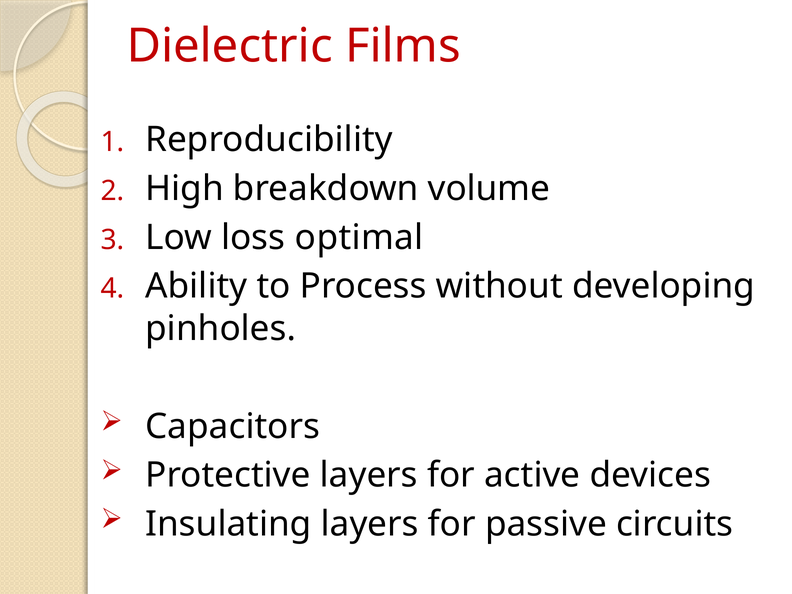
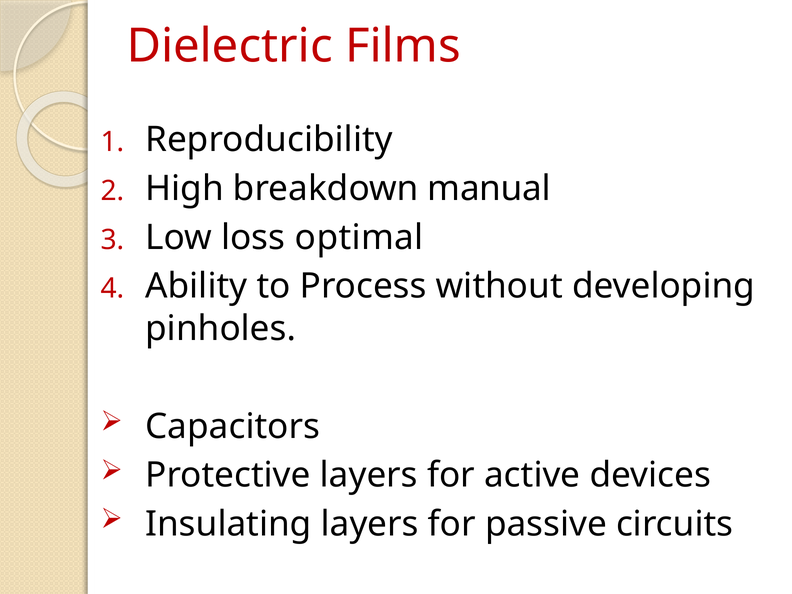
volume: volume -> manual
